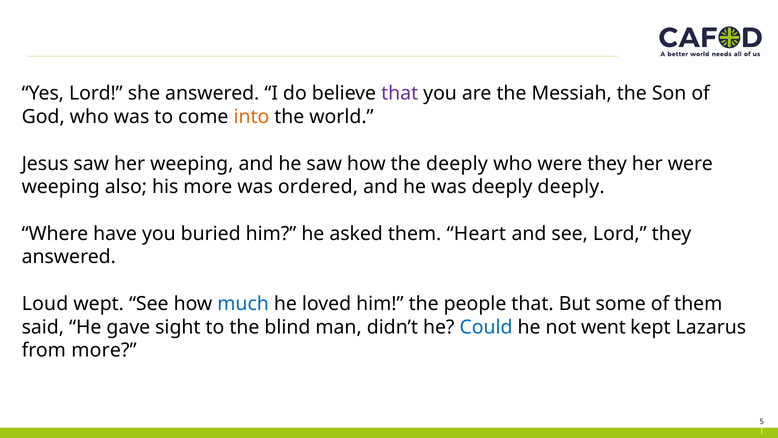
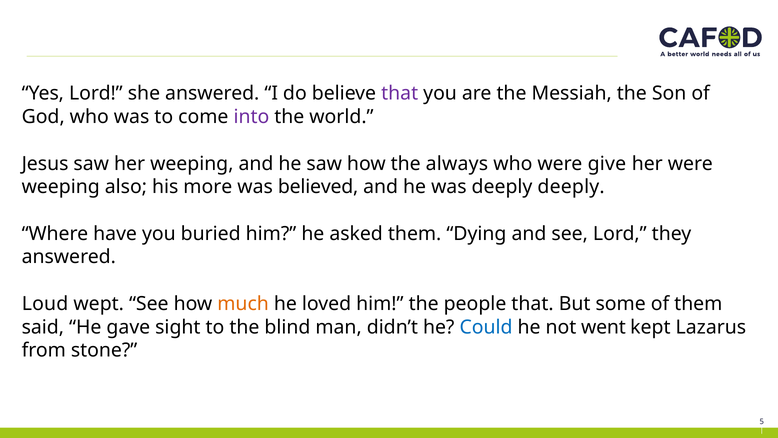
into colour: orange -> purple
the deeply: deeply -> always
were they: they -> give
ordered: ordered -> believed
Heart: Heart -> Dying
much colour: blue -> orange
from more: more -> stone
